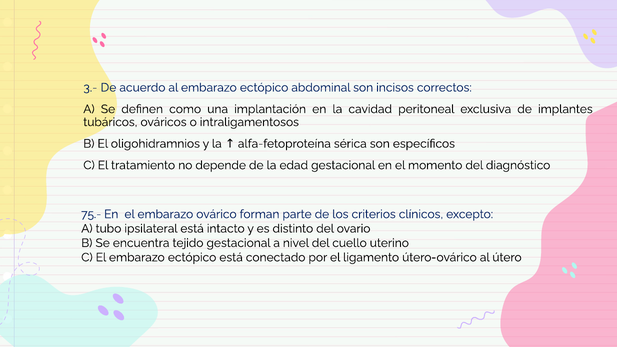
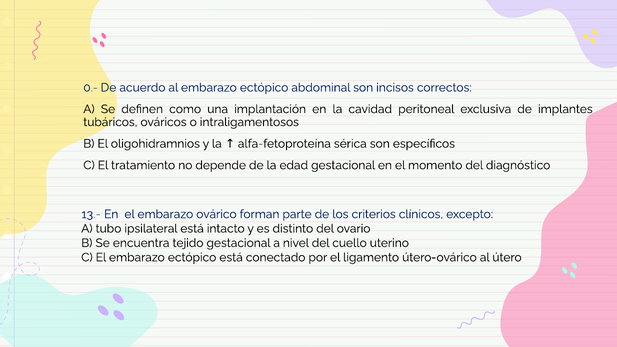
3.-: 3.- -> 0.-
75.-: 75.- -> 13.-
